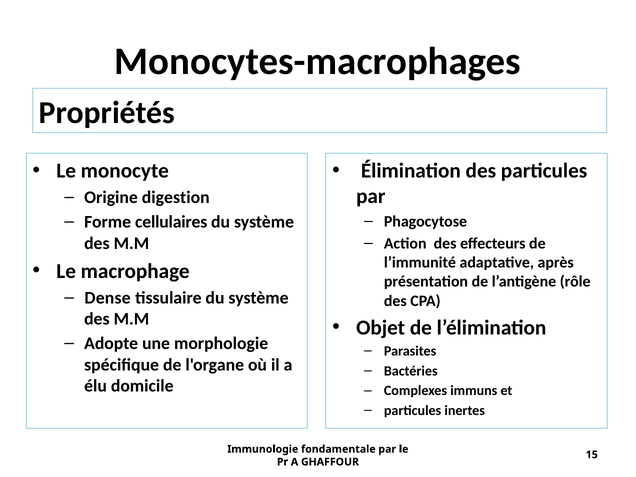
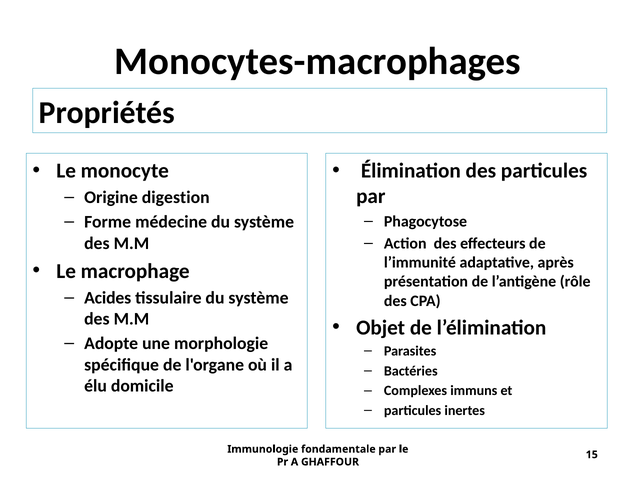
cellulaires: cellulaires -> médecine
Dense: Dense -> Acides
